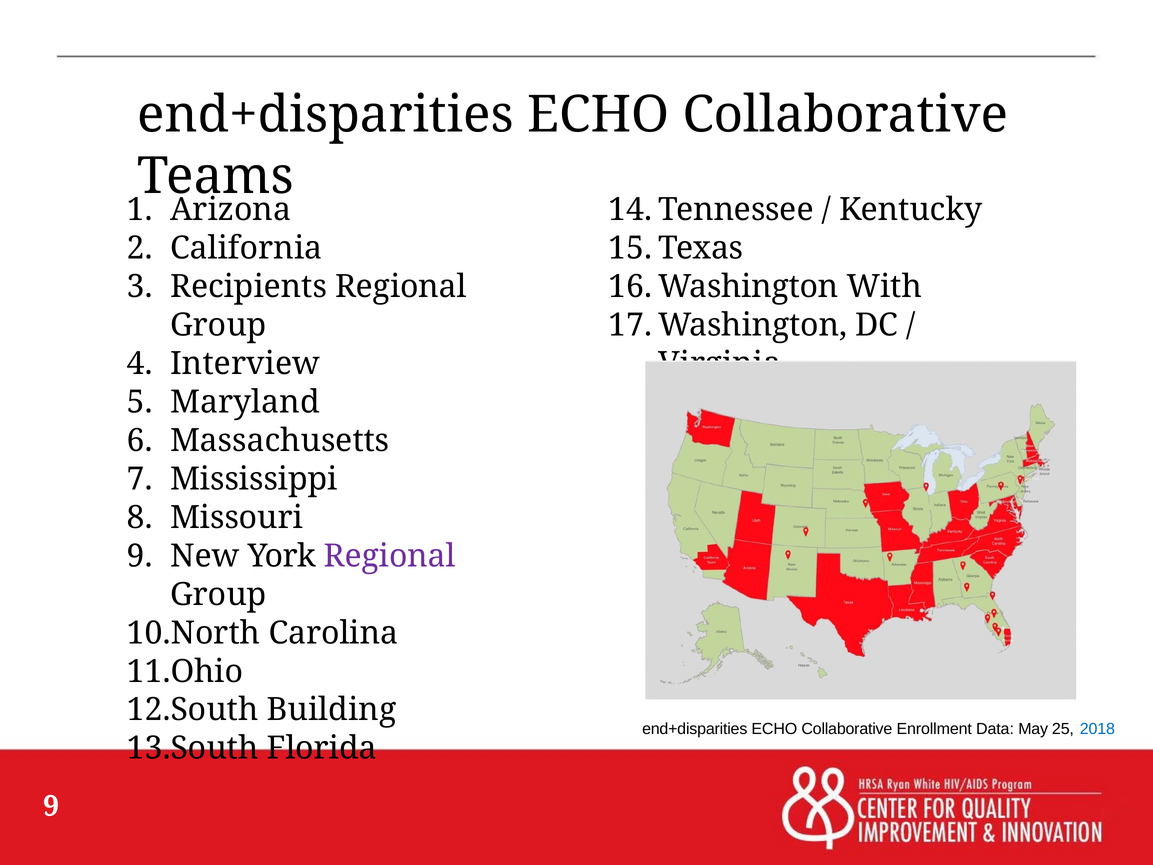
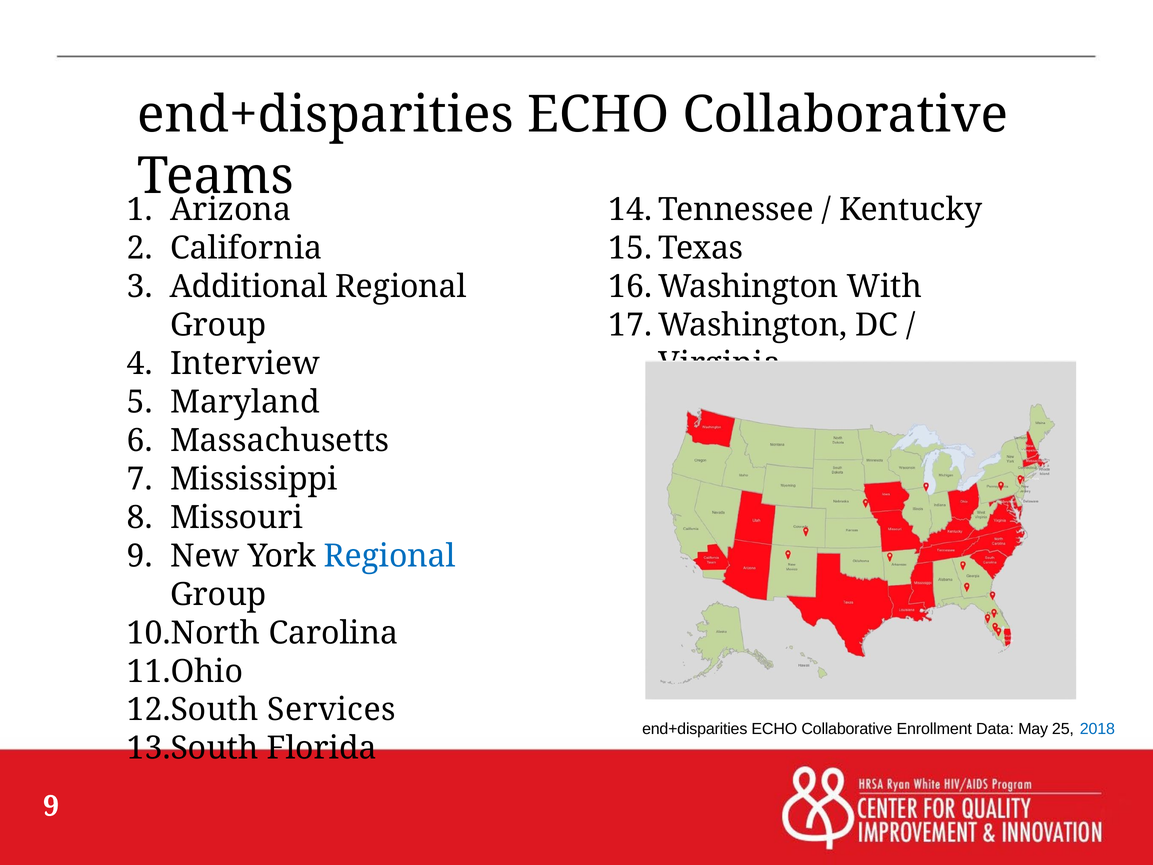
Recipients: Recipients -> Additional
Regional at (390, 556) colour: purple -> blue
Building: Building -> Services
